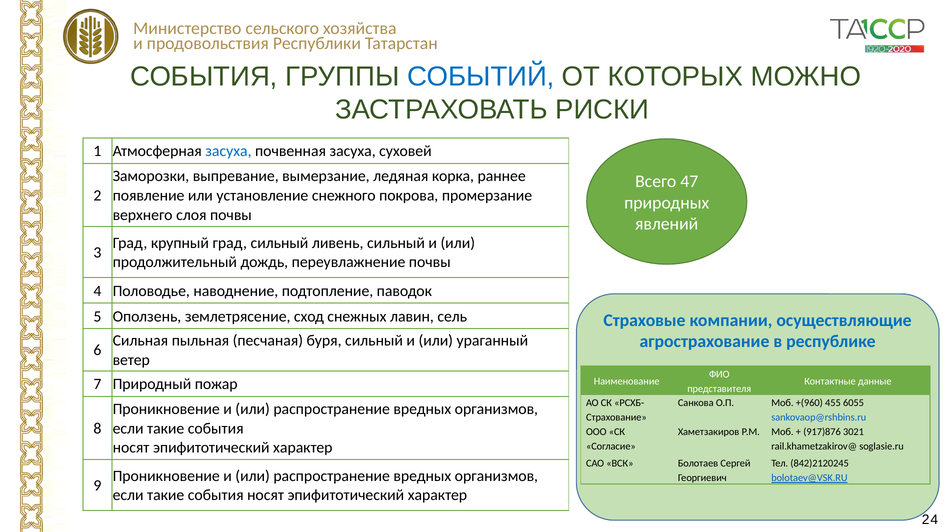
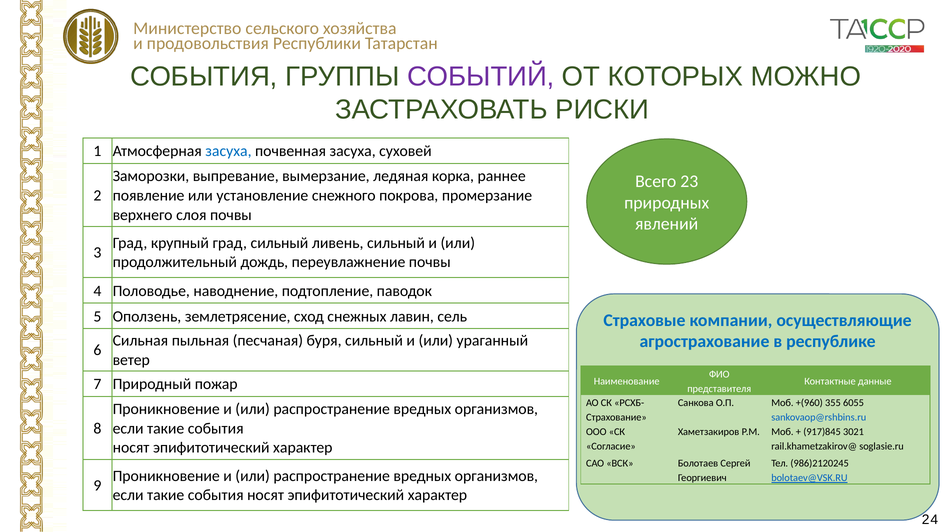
СОБЫТИЙ colour: blue -> purple
47: 47 -> 23
455: 455 -> 355
917)876: 917)876 -> 917)845
842)2120245: 842)2120245 -> 986)2120245
